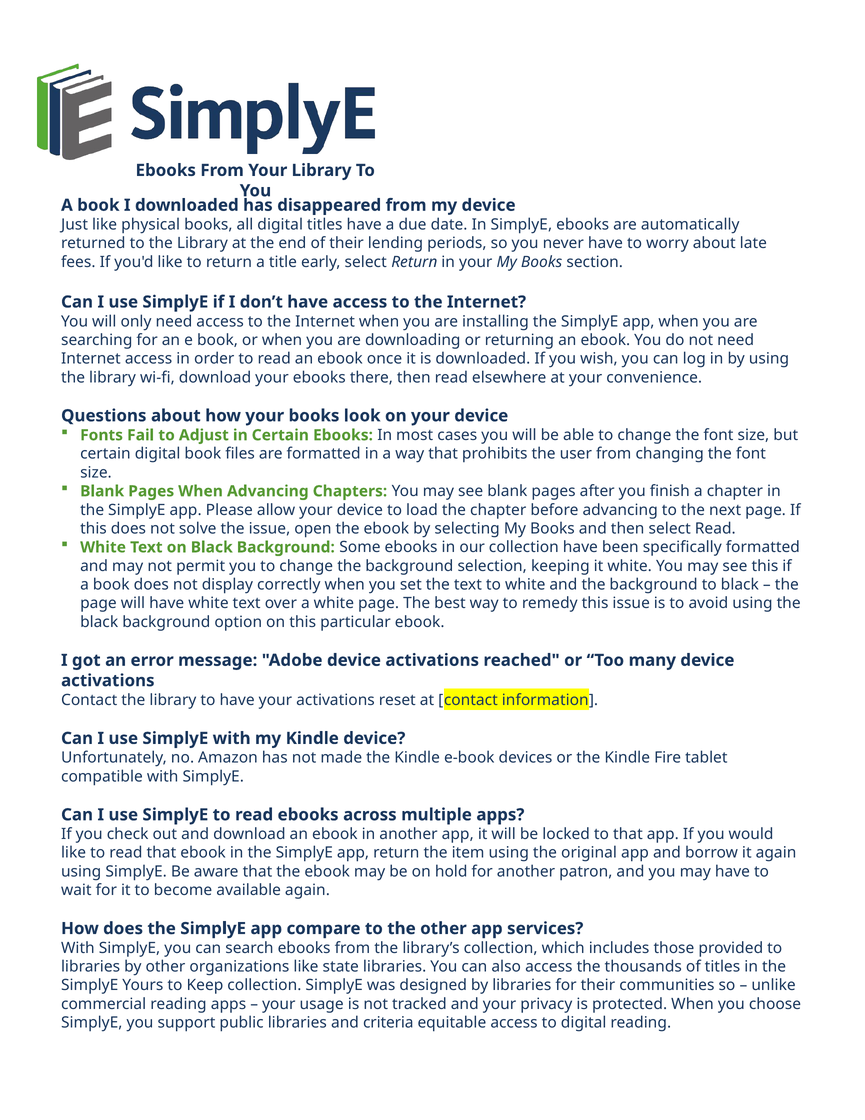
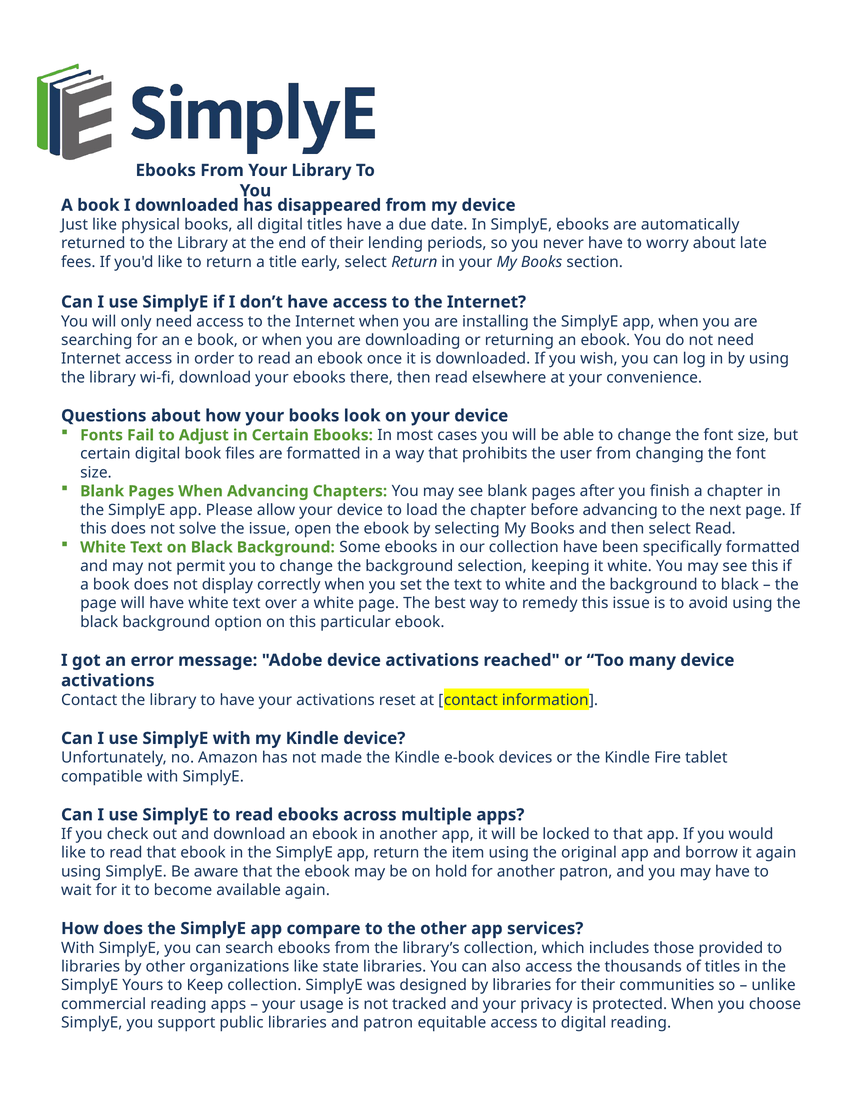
and criteria: criteria -> patron
